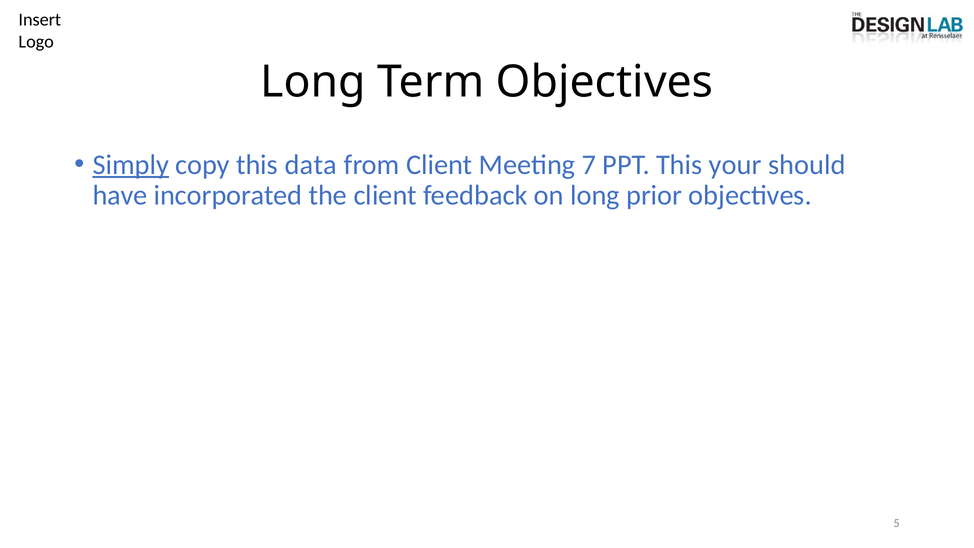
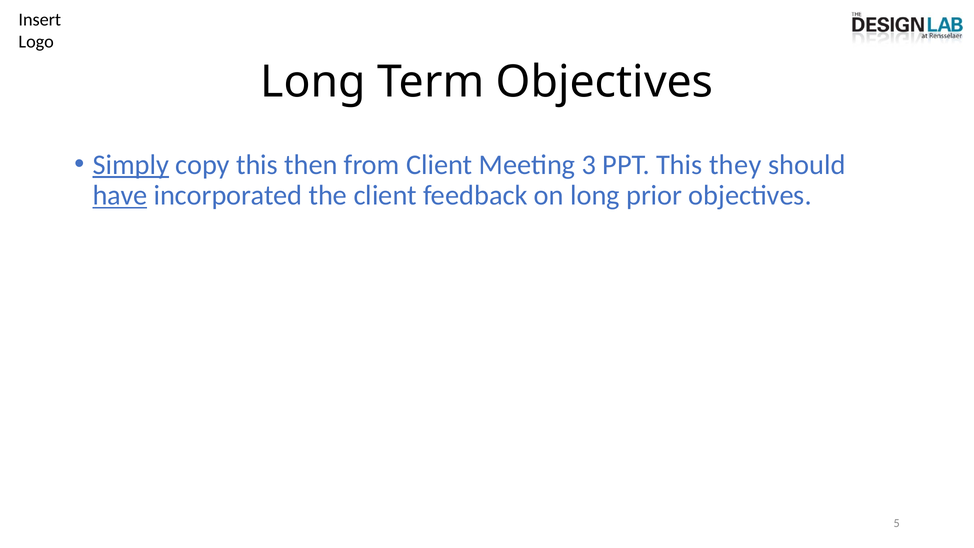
data: data -> then
7: 7 -> 3
your: your -> they
have underline: none -> present
